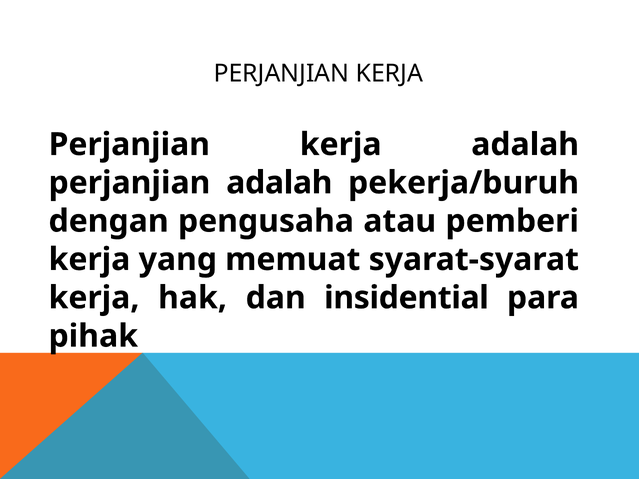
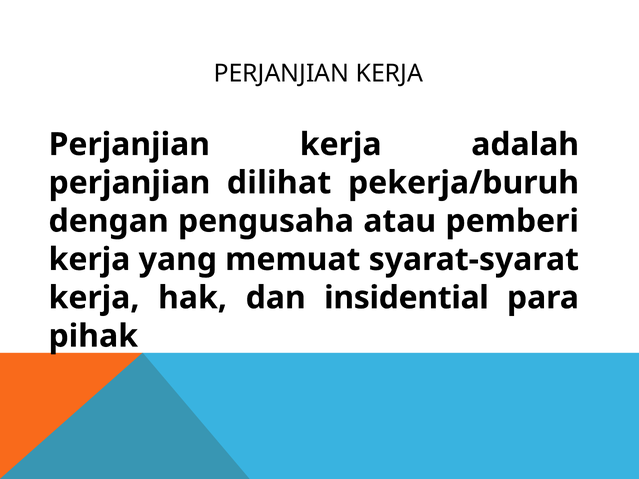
perjanjian adalah: adalah -> dilihat
